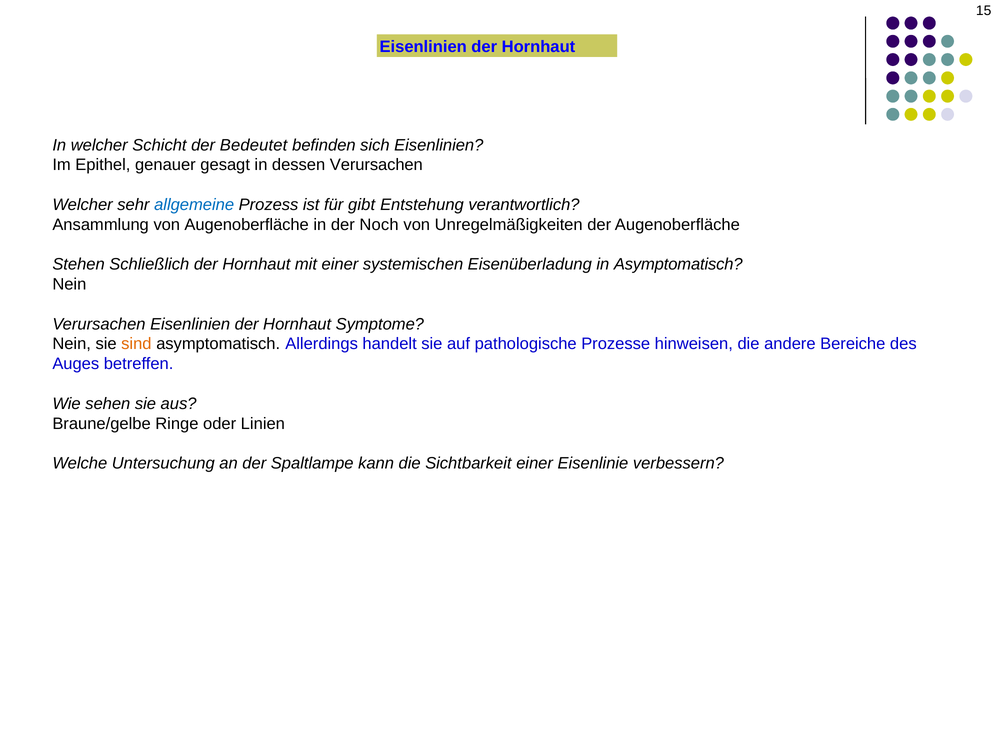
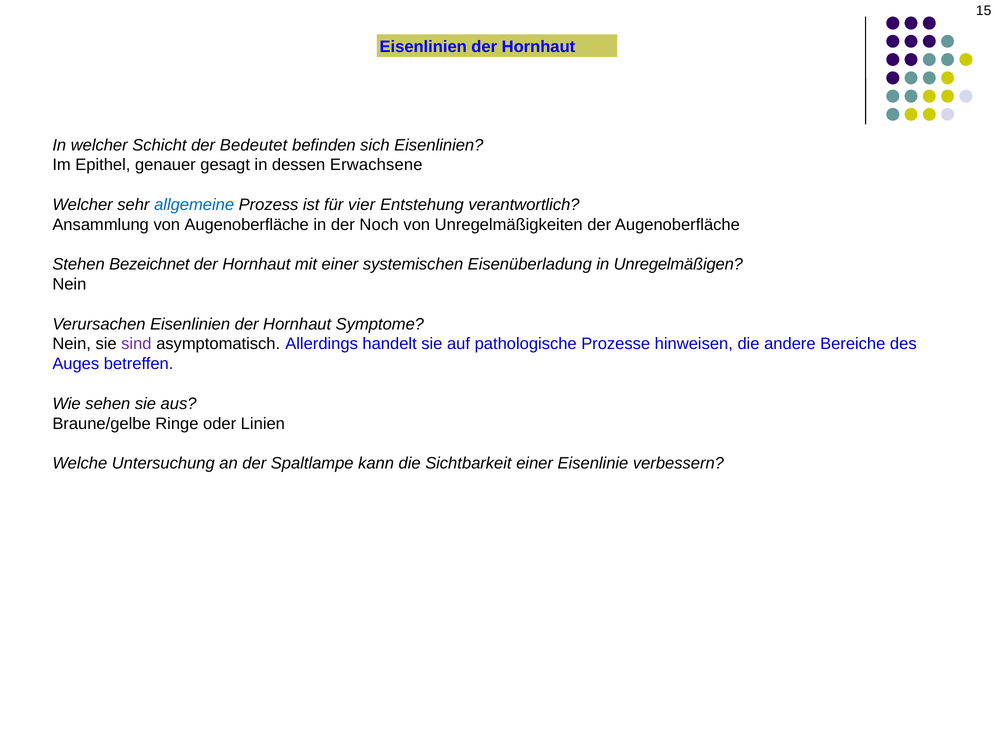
dessen Verursachen: Verursachen -> Erwachsene
gibt: gibt -> vier
Schließlich: Schließlich -> Bezeichnet
in Asymptomatisch: Asymptomatisch -> Unregelmäßigen
sind colour: orange -> purple
